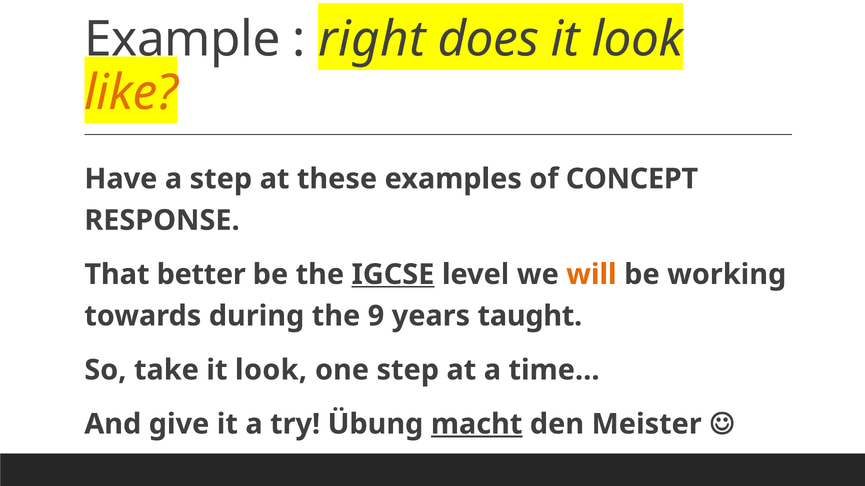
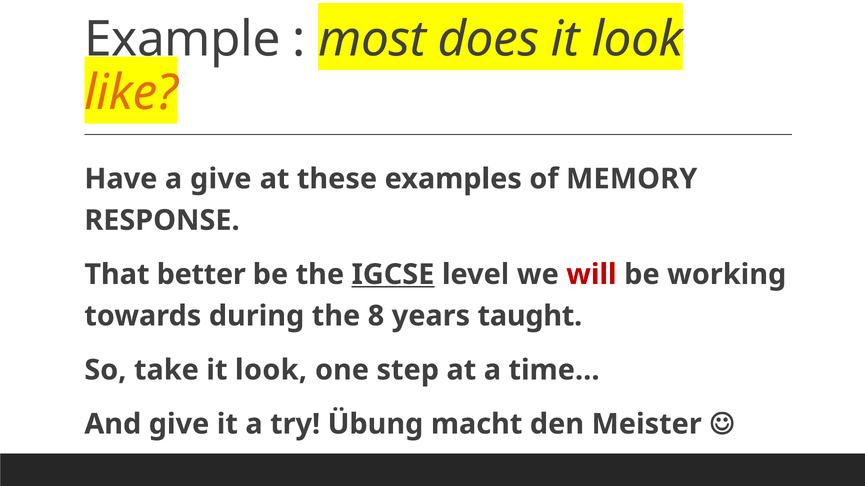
right: right -> most
a step: step -> give
CONCEPT: CONCEPT -> MEMORY
will colour: orange -> red
9: 9 -> 8
macht underline: present -> none
